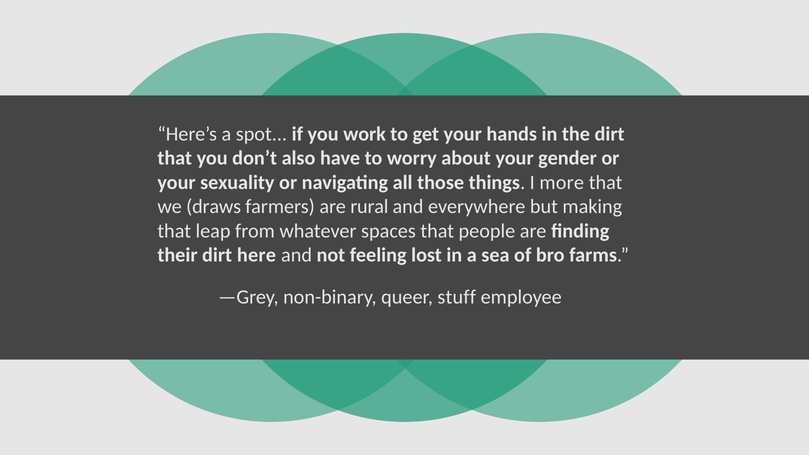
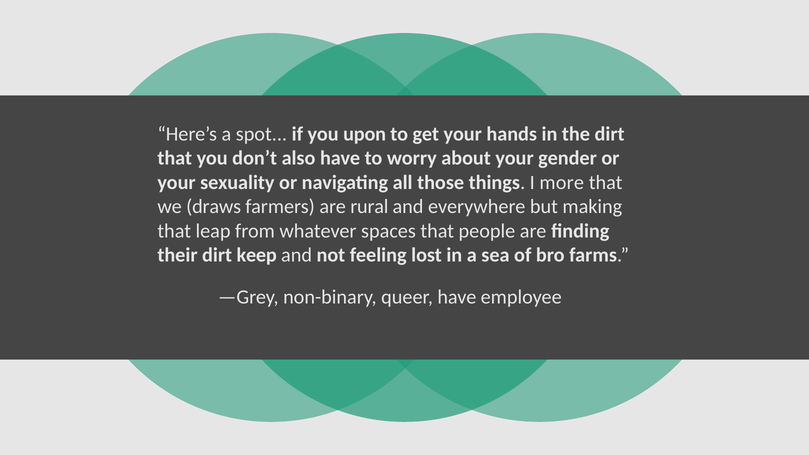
work: work -> upon
here: here -> keep
queer stuff: stuff -> have
